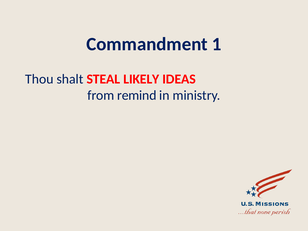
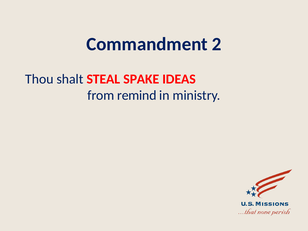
1: 1 -> 2
LIKELY: LIKELY -> SPAKE
